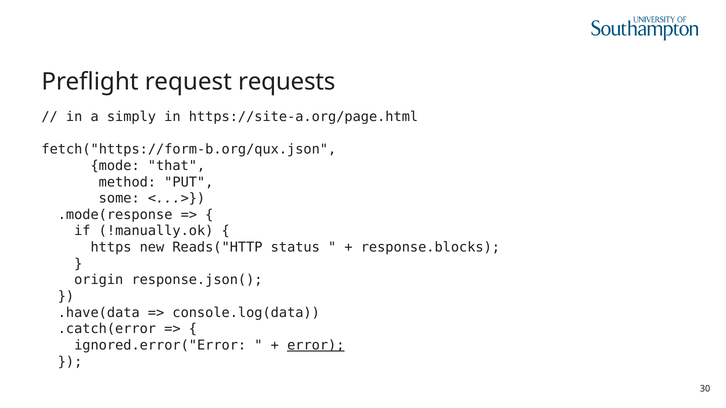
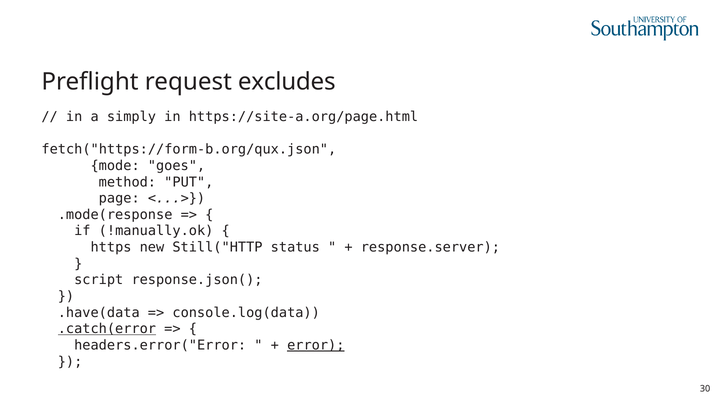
requests: requests -> excludes
that: that -> goes
some: some -> page
Reads("HTTP: Reads("HTTP -> Still("HTTP
response.blocks: response.blocks -> response.server
origin: origin -> script
.catch(error underline: none -> present
ignored.error("Error: ignored.error("Error -> headers.error("Error
